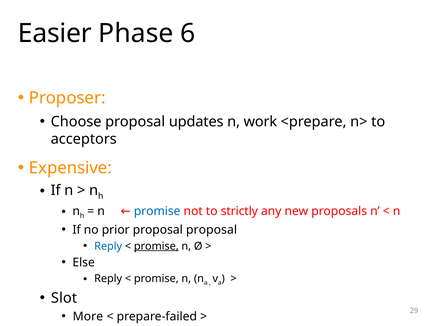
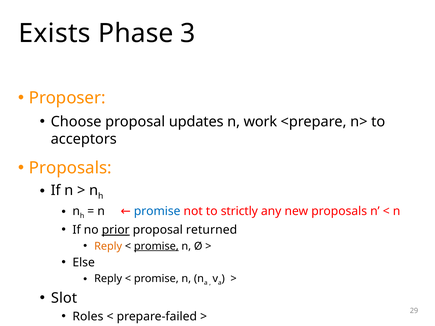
Easier: Easier -> Exists
6: 6 -> 3
Expensive at (70, 168): Expensive -> Proposals
prior underline: none -> present
proposal proposal: proposal -> returned
Reply at (108, 246) colour: blue -> orange
More: More -> Roles
